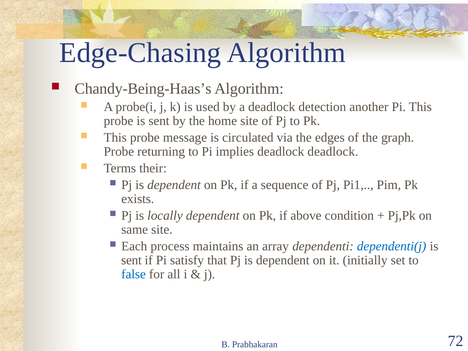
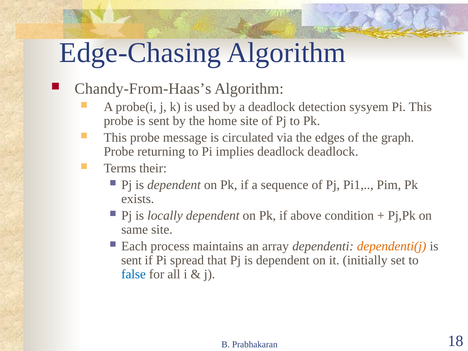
Chandy-Being-Haas’s: Chandy-Being-Haas’s -> Chandy-From-Haas’s
another: another -> sysyem
dependenti(j colour: blue -> orange
satisfy: satisfy -> spread
72: 72 -> 18
